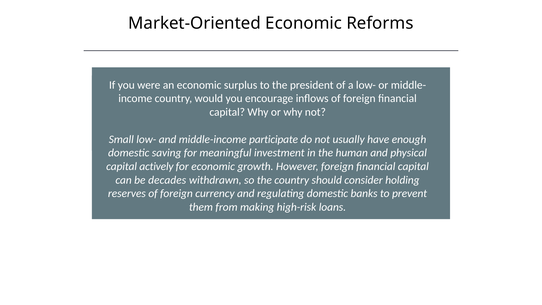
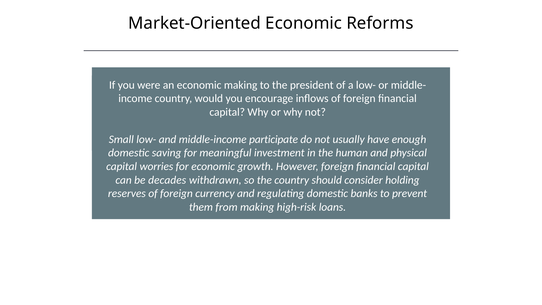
economic surplus: surplus -> making
actively: actively -> worries
